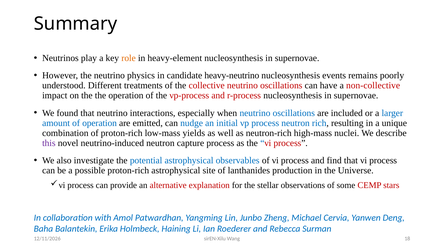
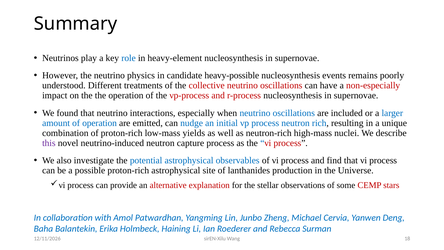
role colour: orange -> blue
heavy-neutrino: heavy-neutrino -> heavy-possible
non-collective: non-collective -> non-especially
